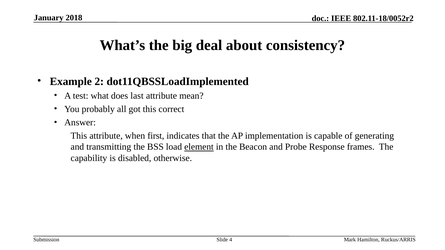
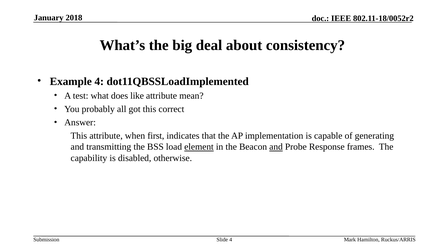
Example 2: 2 -> 4
last: last -> like
and at (276, 147) underline: none -> present
